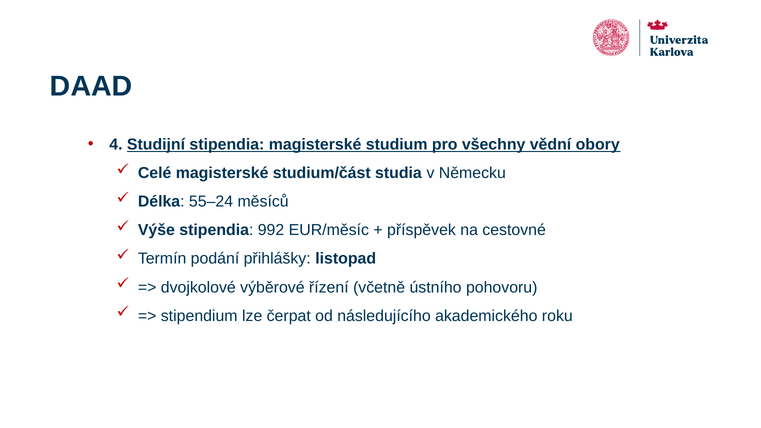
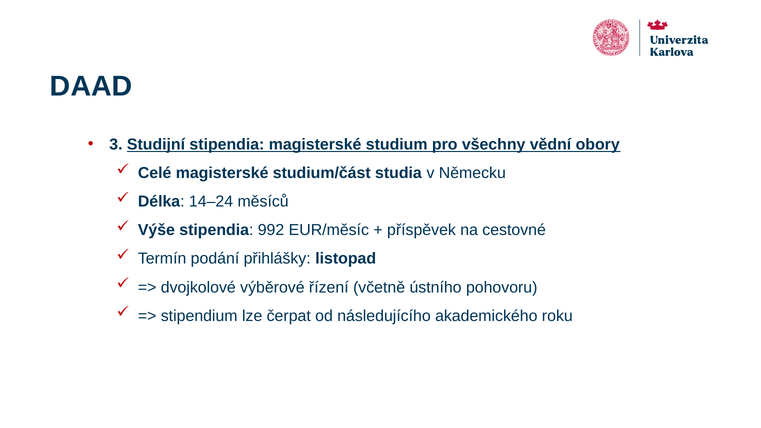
4: 4 -> 3
55–24: 55–24 -> 14–24
